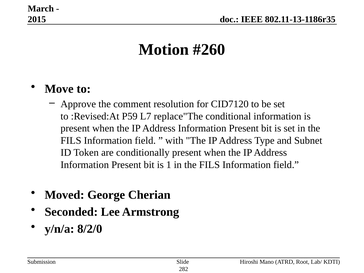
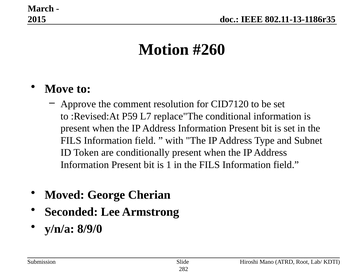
8/2/0: 8/2/0 -> 8/9/0
